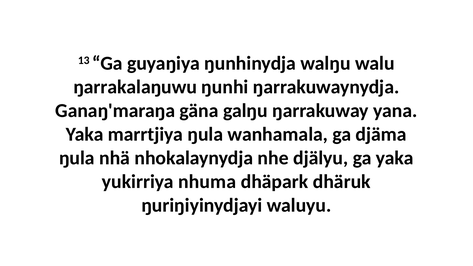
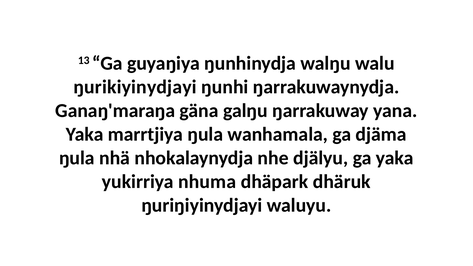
ŋarrakalaŋuwu: ŋarrakalaŋuwu -> ŋurikiyinydjayi
